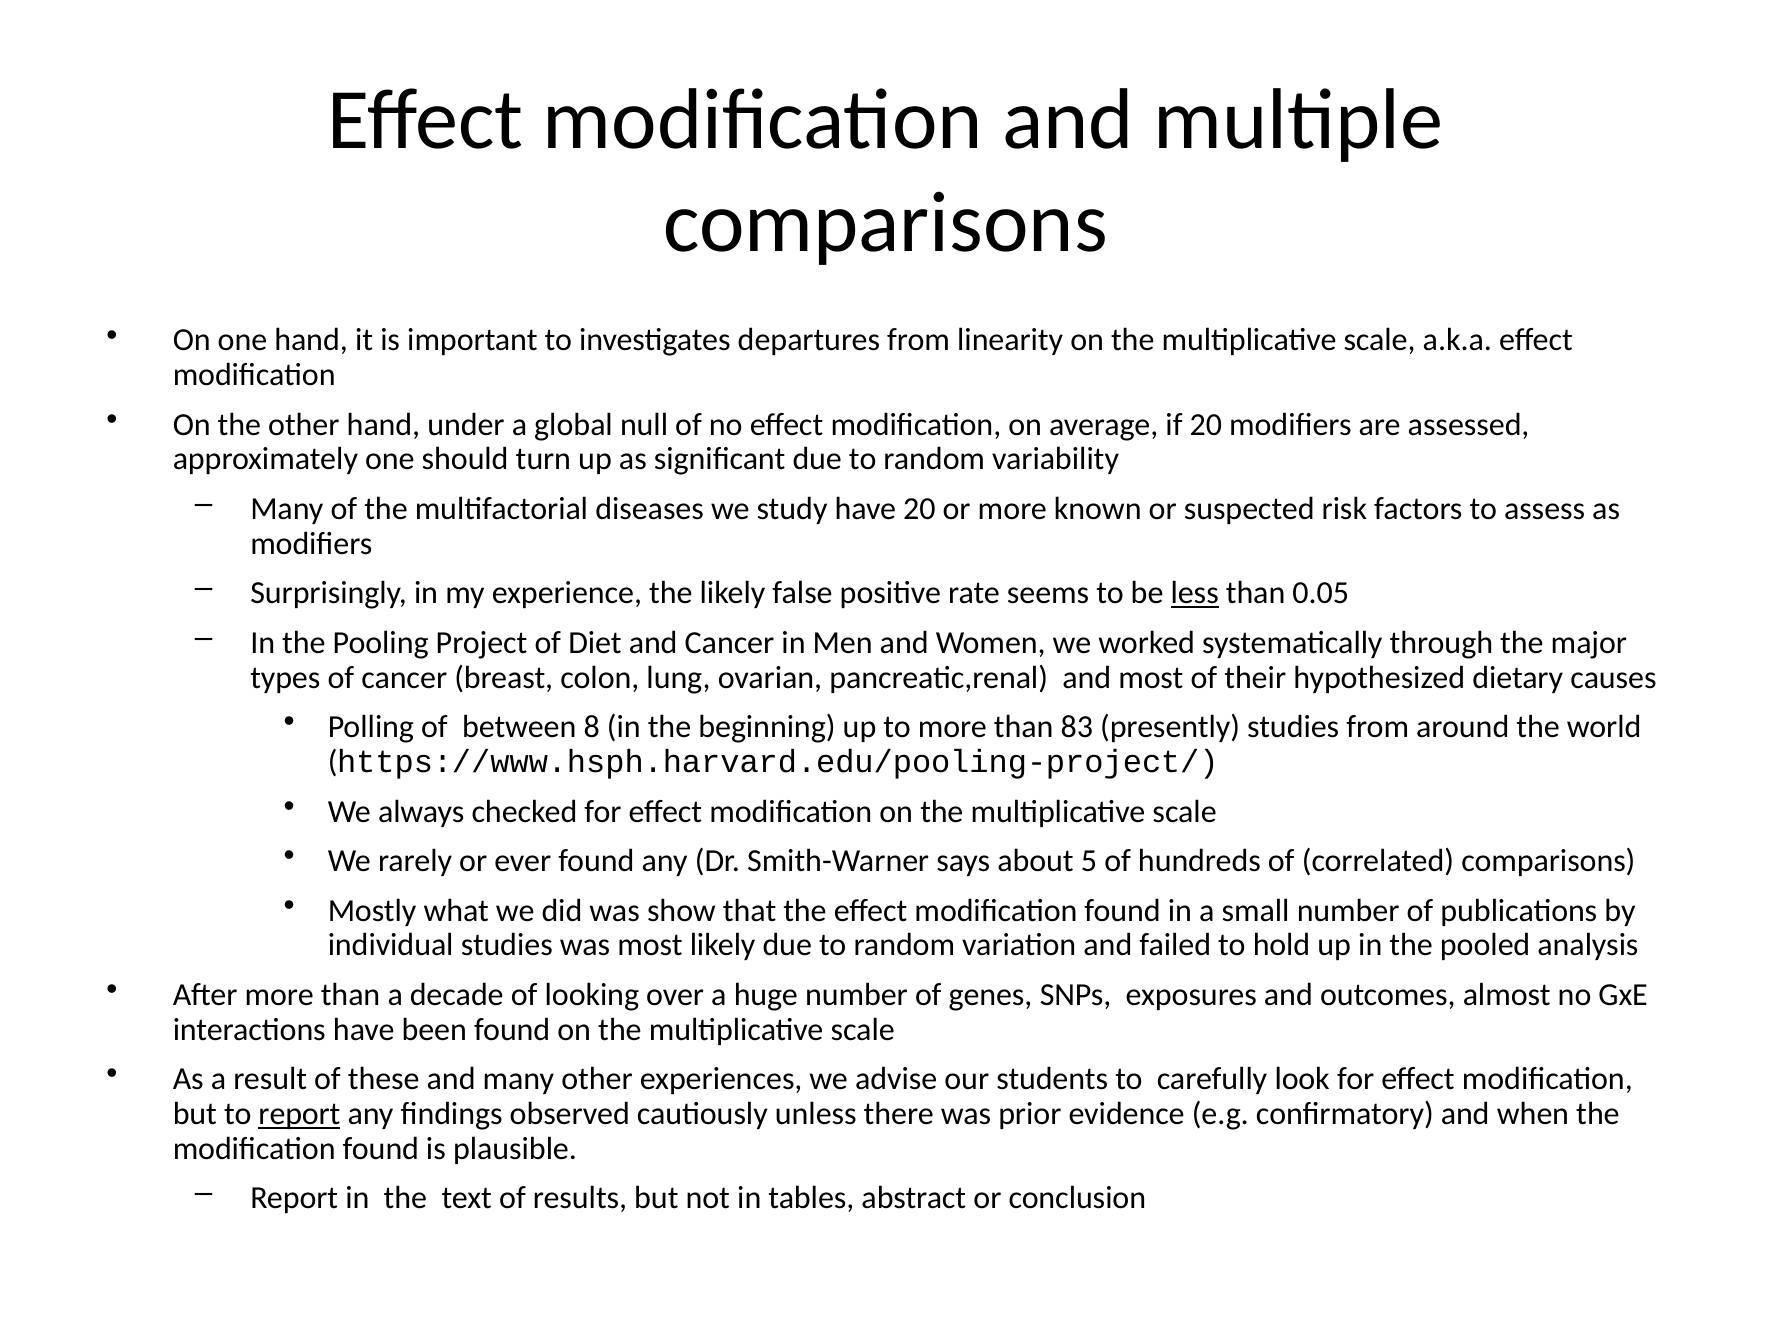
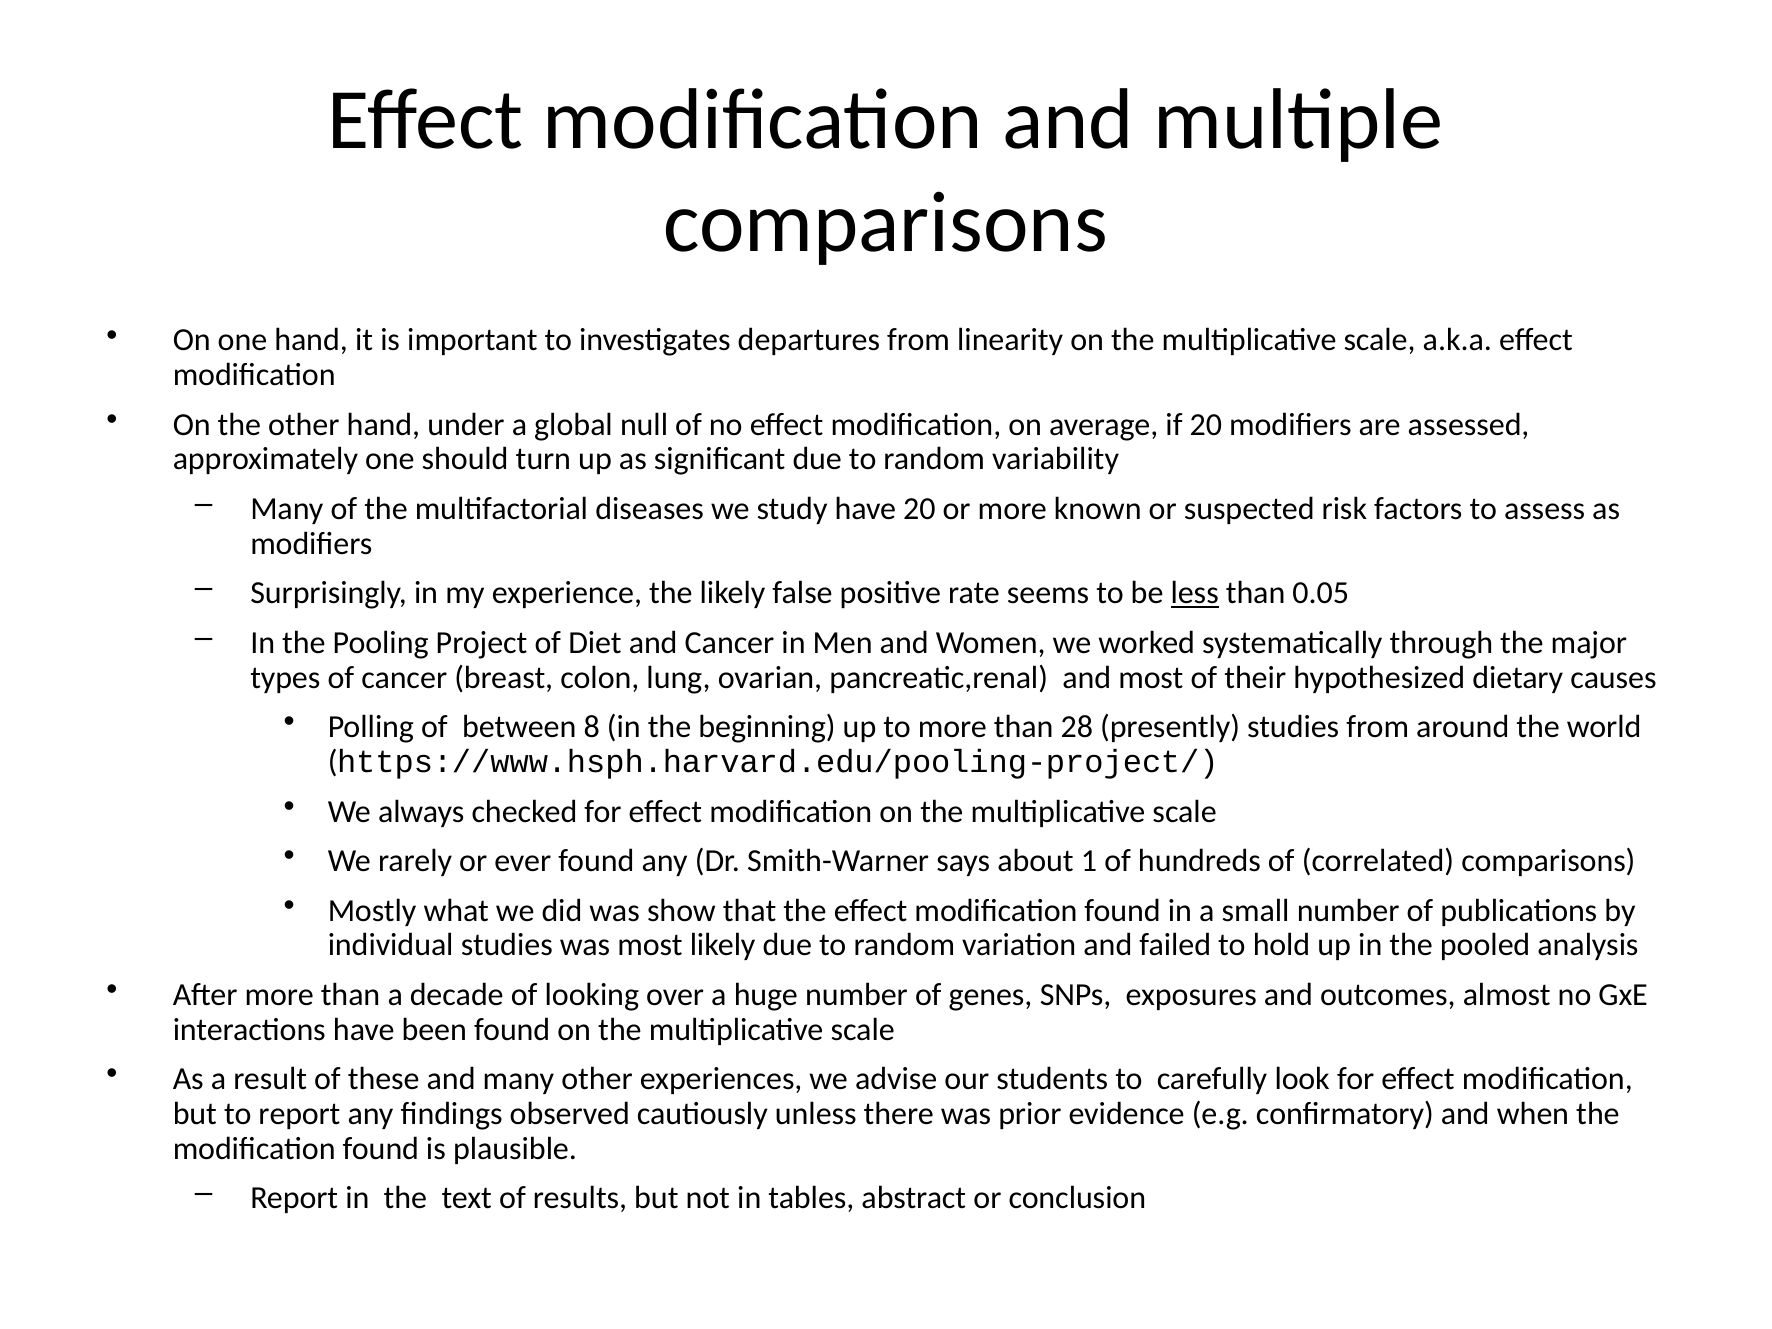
83: 83 -> 28
5: 5 -> 1
report at (299, 1114) underline: present -> none
